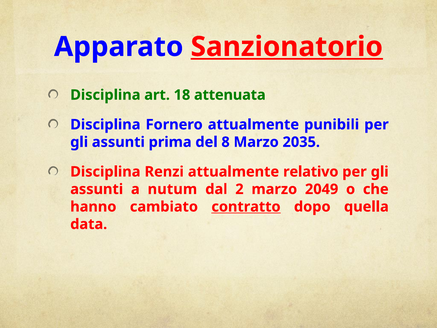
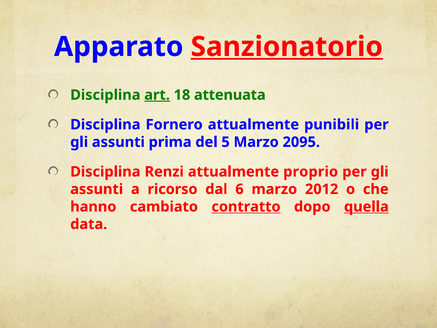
art underline: none -> present
8: 8 -> 5
2035: 2035 -> 2095
relativo: relativo -> proprio
nutum: nutum -> ricorso
2: 2 -> 6
2049: 2049 -> 2012
quella underline: none -> present
